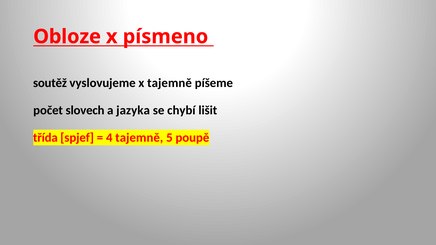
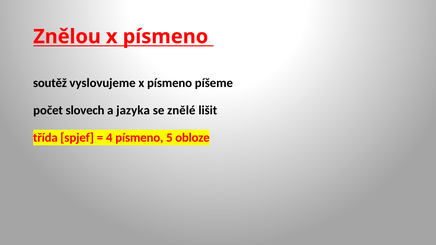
Obloze: Obloze -> Znělou
vyslovujeme x tajemně: tajemně -> písmeno
chybí: chybí -> znělé
4 tajemně: tajemně -> písmeno
poupě: poupě -> obloze
